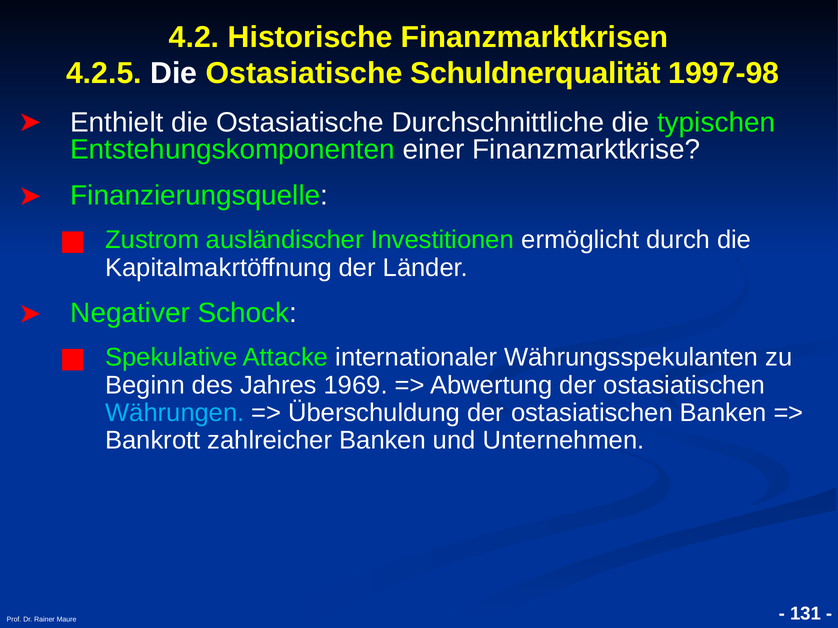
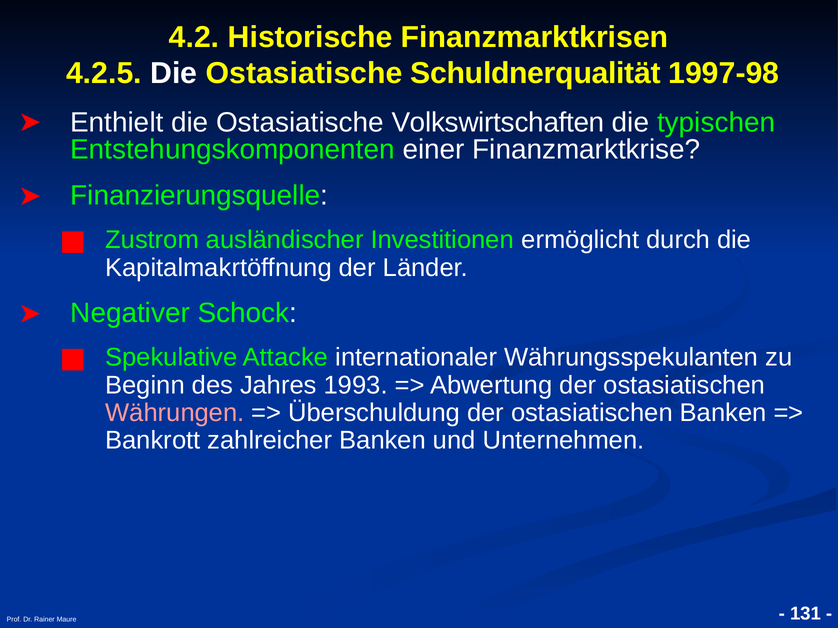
Durchschnittliche: Durchschnittliche -> Volkswirtschaften
1969: 1969 -> 1993
Währungen colour: light blue -> pink
